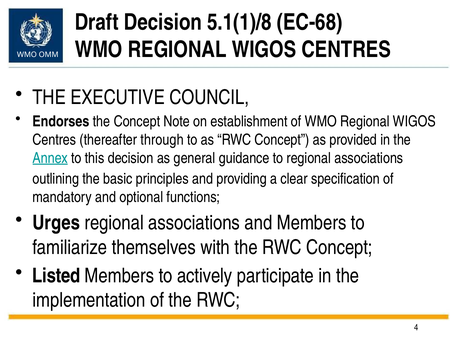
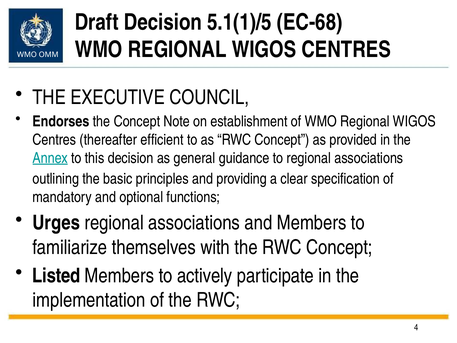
5.1(1)/8: 5.1(1)/8 -> 5.1(1)/5
through: through -> efficient
